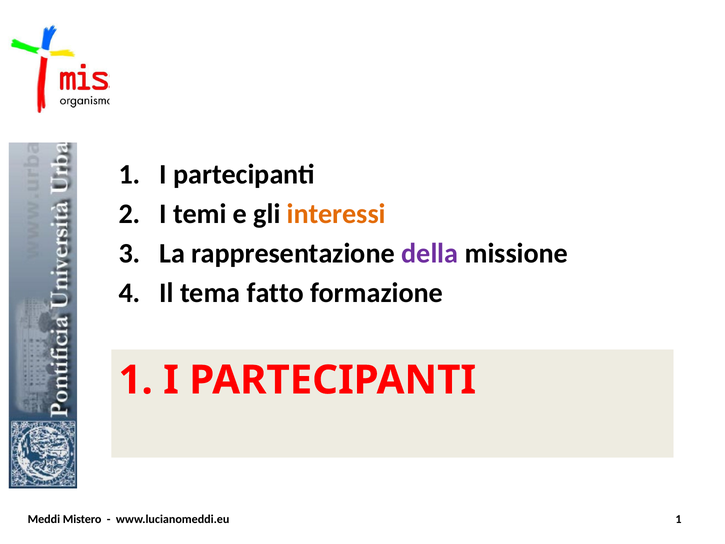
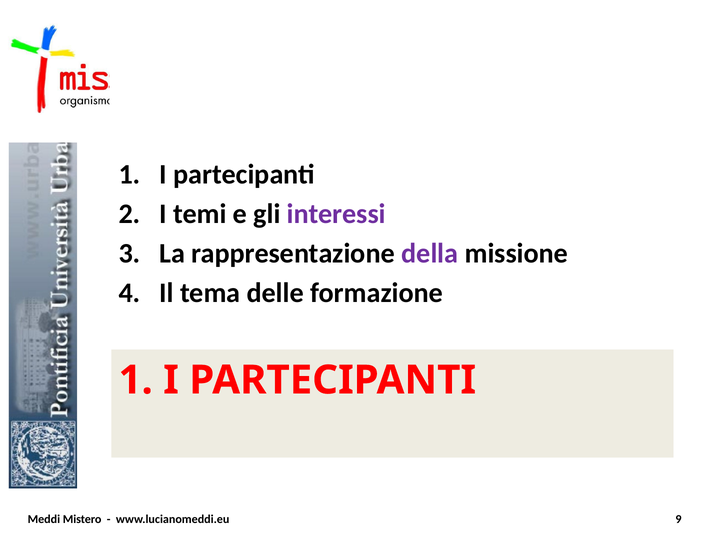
interessi colour: orange -> purple
fatto: fatto -> delle
www.lucianomeddi.eu 1: 1 -> 9
